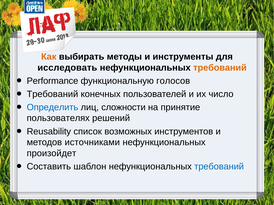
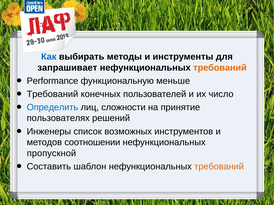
Как colour: orange -> blue
исследовать: исследовать -> запрашивает
голосов: голосов -> меньше
Reusability: Reusability -> Инженеры
источниками: источниками -> соотношении
произойдет: произойдет -> пропускной
требований at (219, 167) colour: blue -> orange
